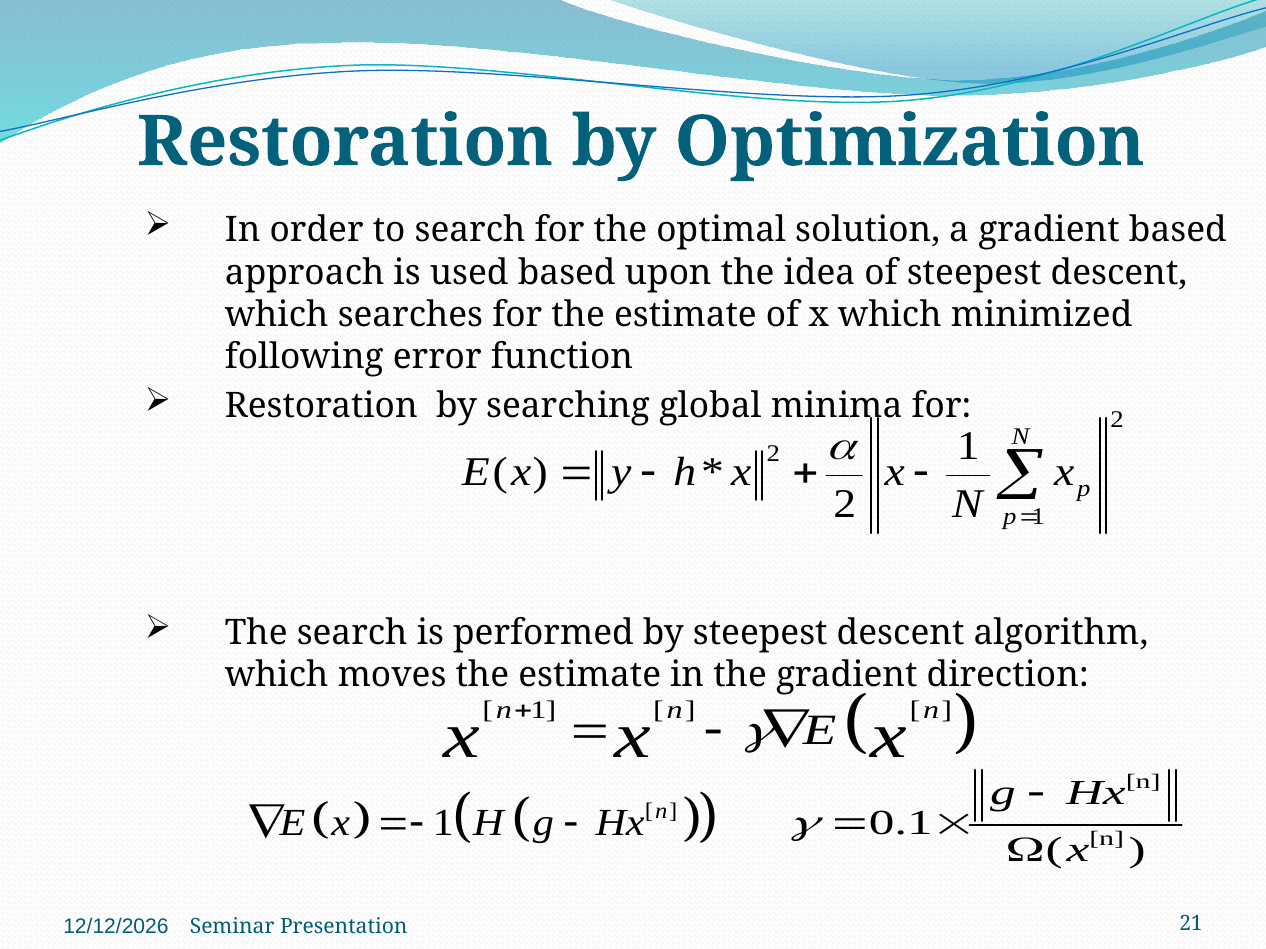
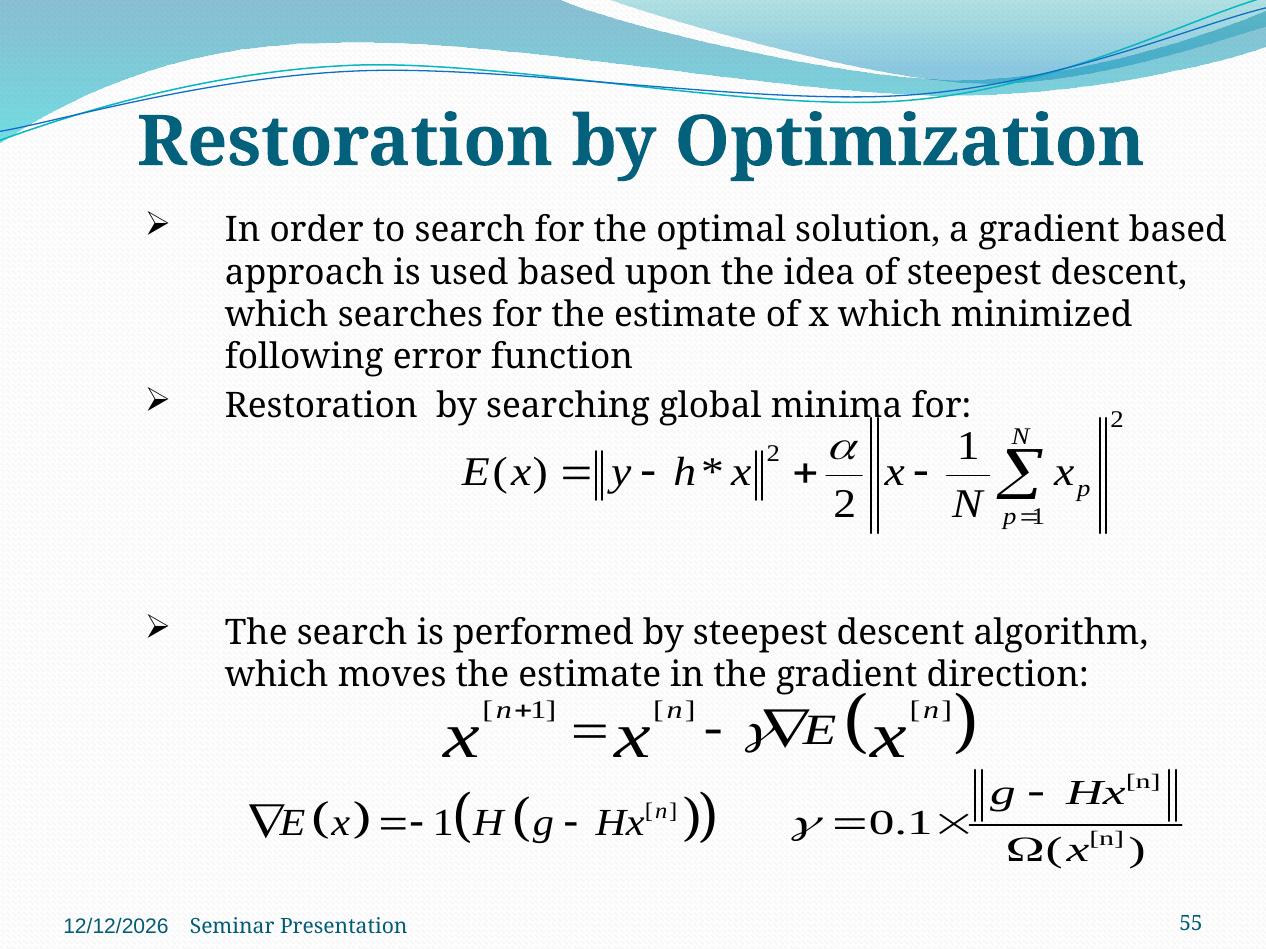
21: 21 -> 55
